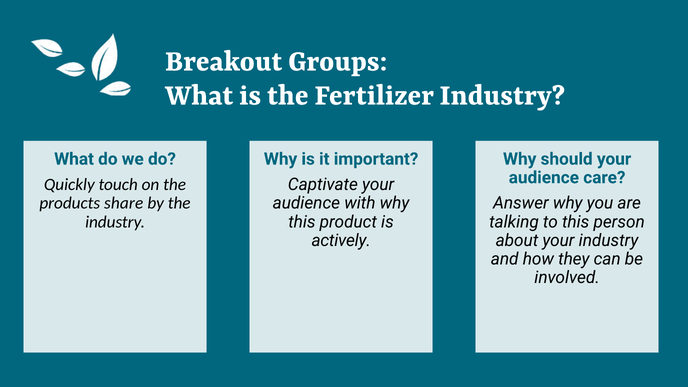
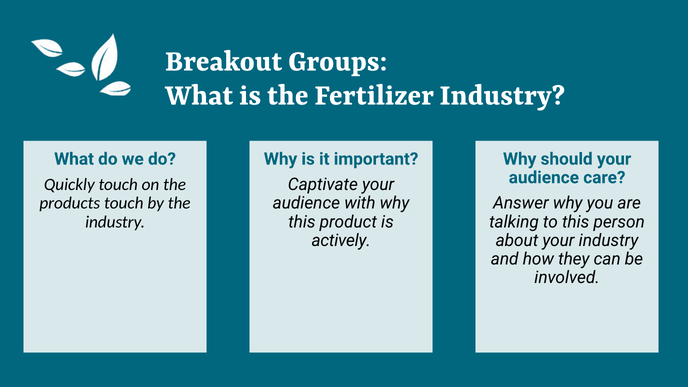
products share: share -> touch
